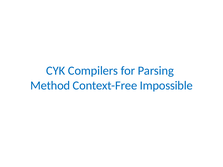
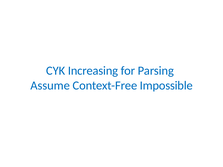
Compilers: Compilers -> Increasing
Method: Method -> Assume
